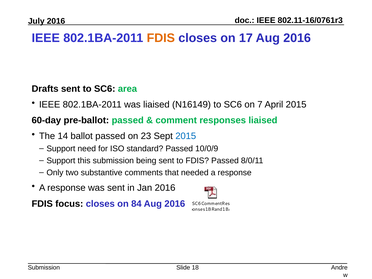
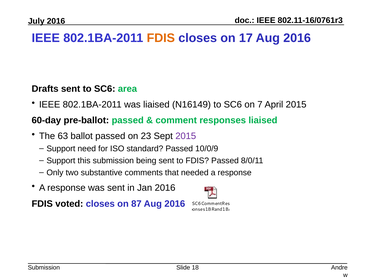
14: 14 -> 63
2015 at (186, 136) colour: blue -> purple
focus: focus -> voted
84: 84 -> 87
